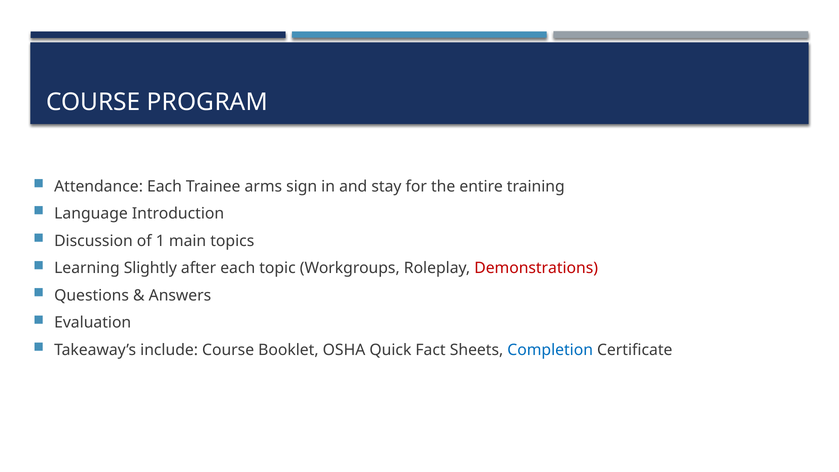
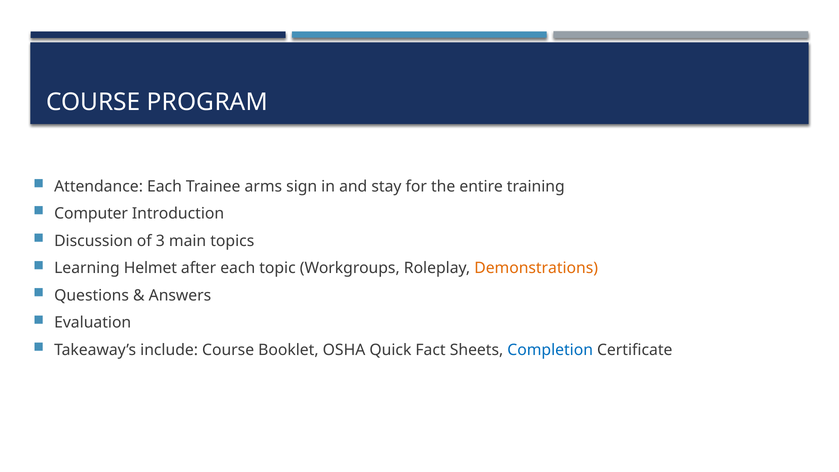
Language: Language -> Computer
1: 1 -> 3
Slightly: Slightly -> Helmet
Demonstrations colour: red -> orange
